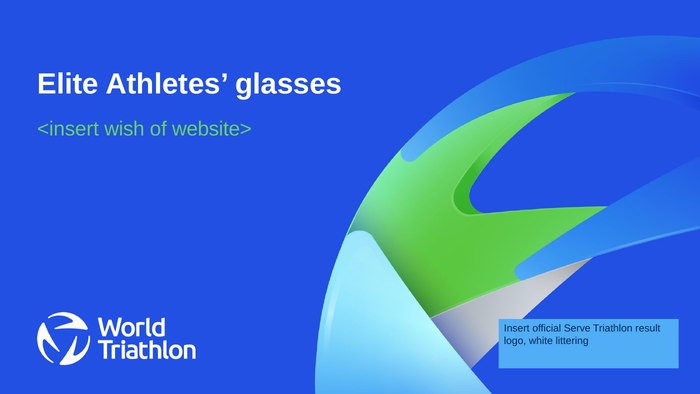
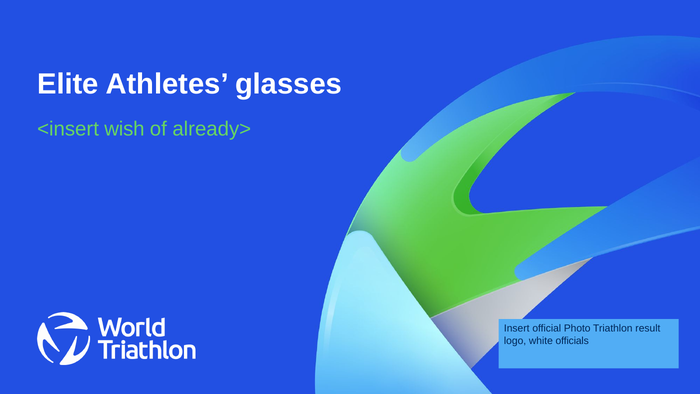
website>: website> -> already>
Serve: Serve -> Photo
littering: littering -> officials
